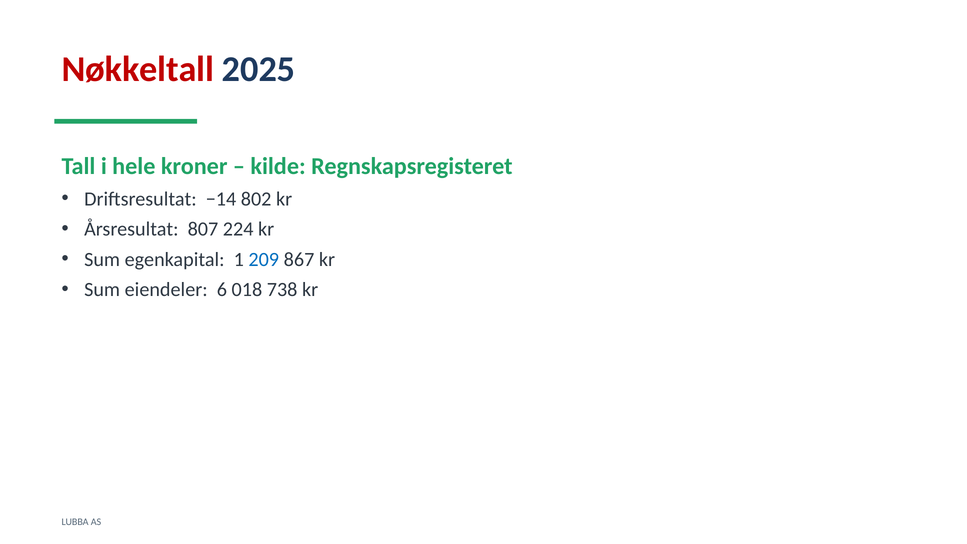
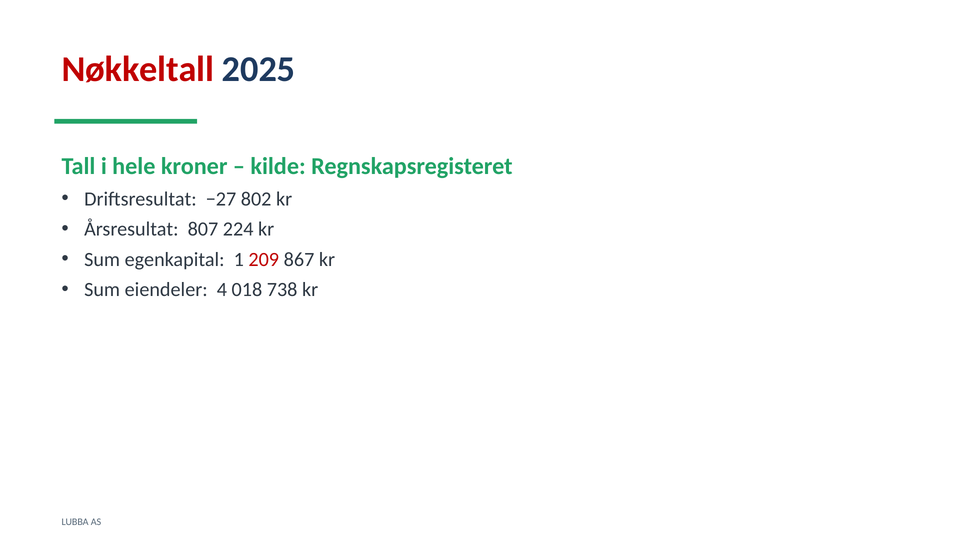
−14: −14 -> −27
209 colour: blue -> red
6: 6 -> 4
